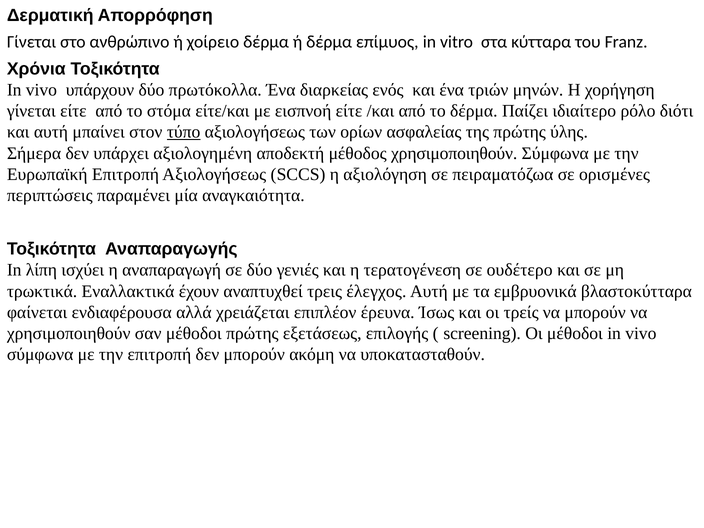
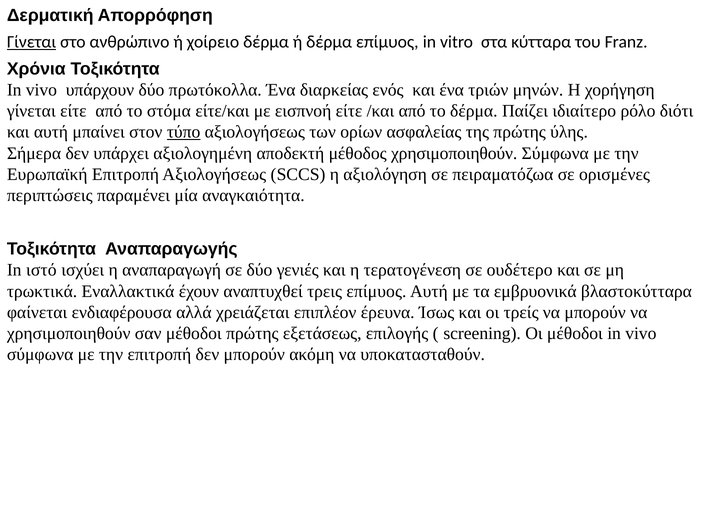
Γίνεται at (32, 42) underline: none -> present
λίπη: λίπη -> ιστό
τρεις έλεγχος: έλεγχος -> επίμυος
